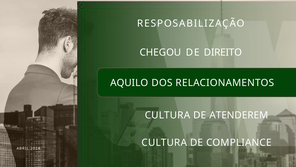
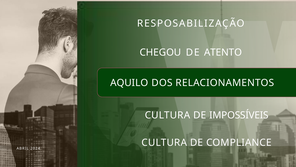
DIREITO: DIREITO -> ATENTO
ATENDEREM: ATENDEREM -> IMPOSSÍVEIS
